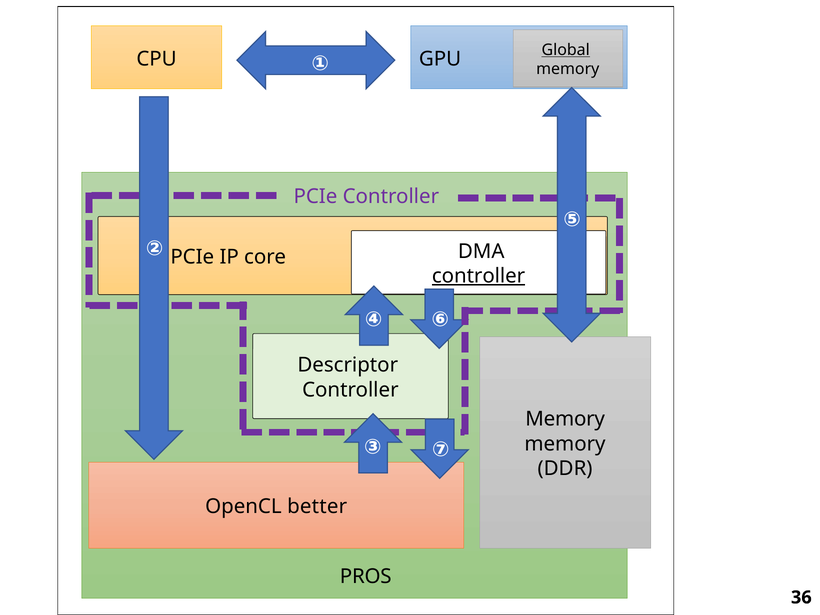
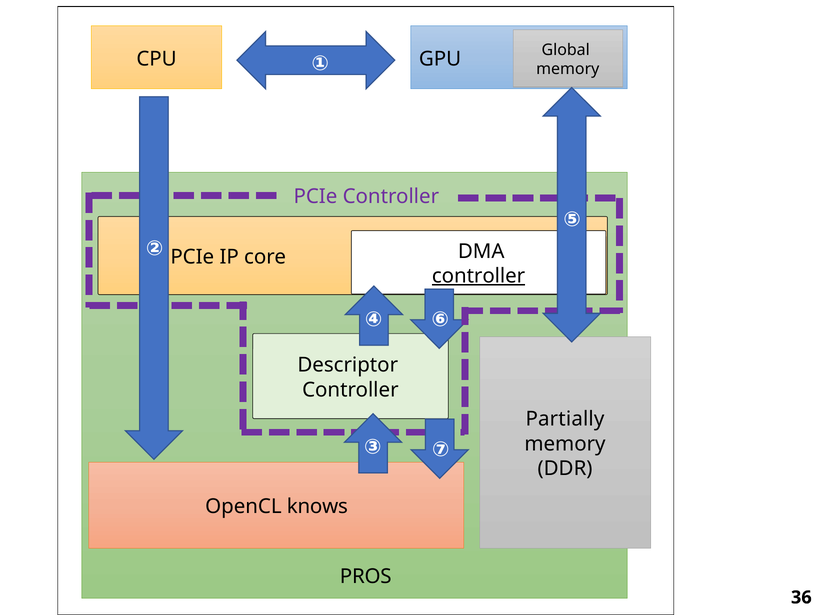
Global underline: present -> none
Memory at (565, 419): Memory -> Partially
better: better -> knows
